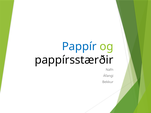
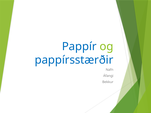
pappírsstærðir colour: black -> blue
